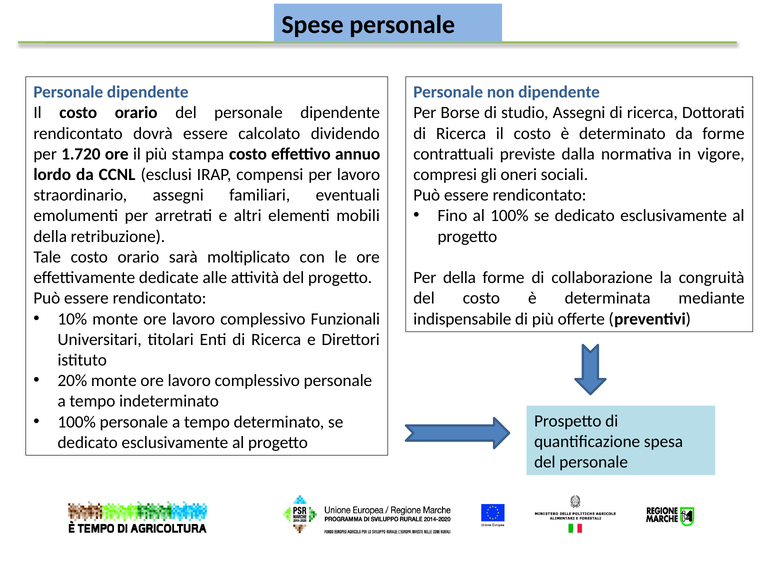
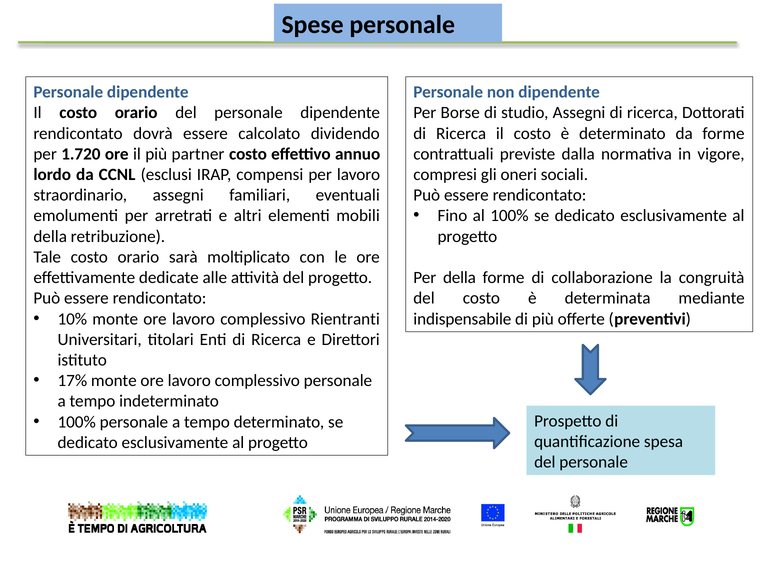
stampa: stampa -> partner
Funzionali: Funzionali -> Rientranti
20%: 20% -> 17%
